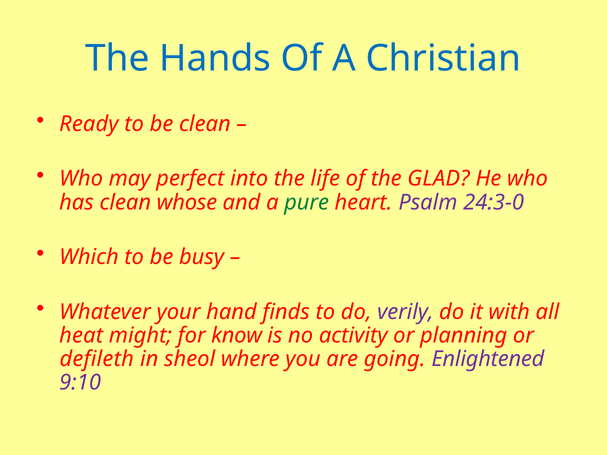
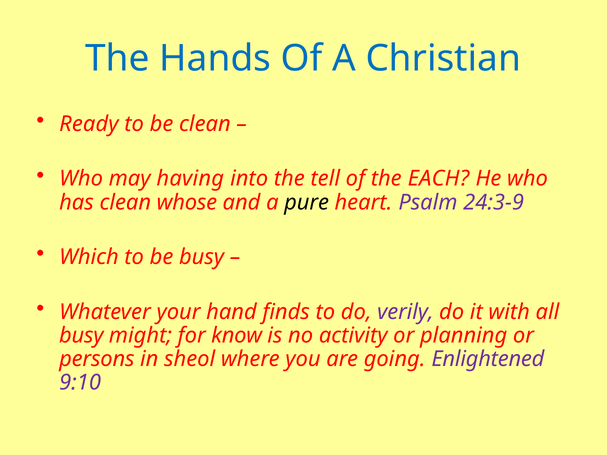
perfect: perfect -> having
life: life -> tell
GLAD: GLAD -> EACH
pure colour: green -> black
24:3-0: 24:3-0 -> 24:3-9
heat at (81, 336): heat -> busy
defileth: defileth -> persons
